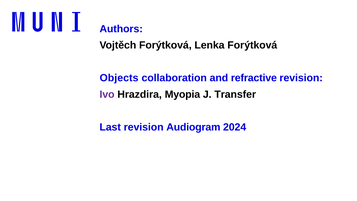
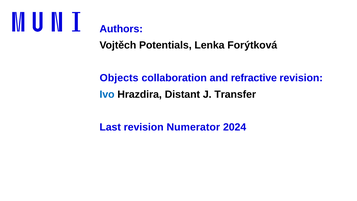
Vojtěch Forýtková: Forýtková -> Potentials
Ivo colour: purple -> blue
Myopia: Myopia -> Distant
Audiogram: Audiogram -> Numerator
